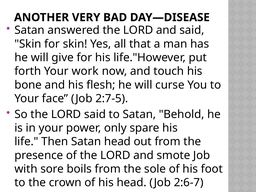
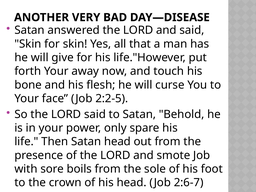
work: work -> away
2:7-5: 2:7-5 -> 2:2-5
